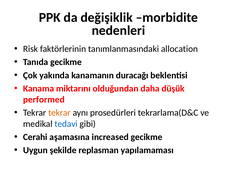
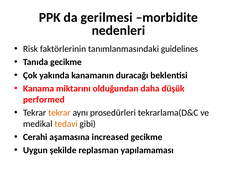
değişiklik: değişiklik -> gerilmesi
allocation: allocation -> guidelines
tedavi colour: blue -> orange
